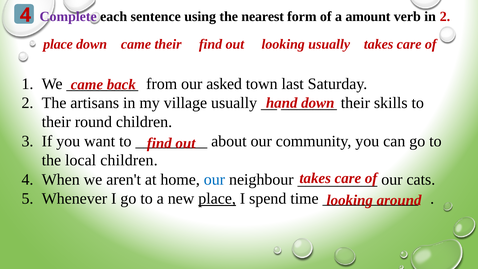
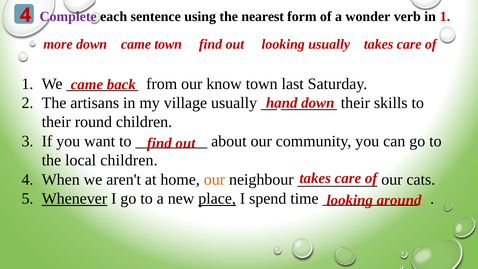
amount: amount -> wonder
in 2: 2 -> 1
place at (58, 44): place -> more
came their: their -> town
asked: asked -> know
our at (214, 179) colour: blue -> orange
Whenever underline: none -> present
